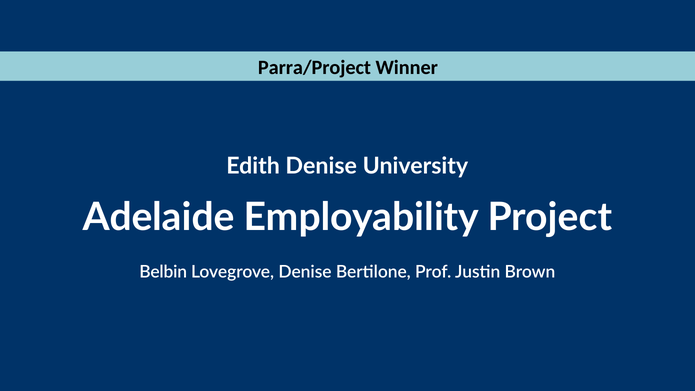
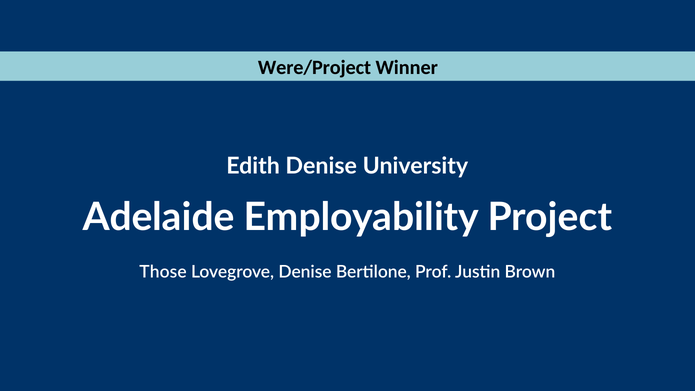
Parra/Project: Parra/Project -> Were/Project
Belbin: Belbin -> Those
